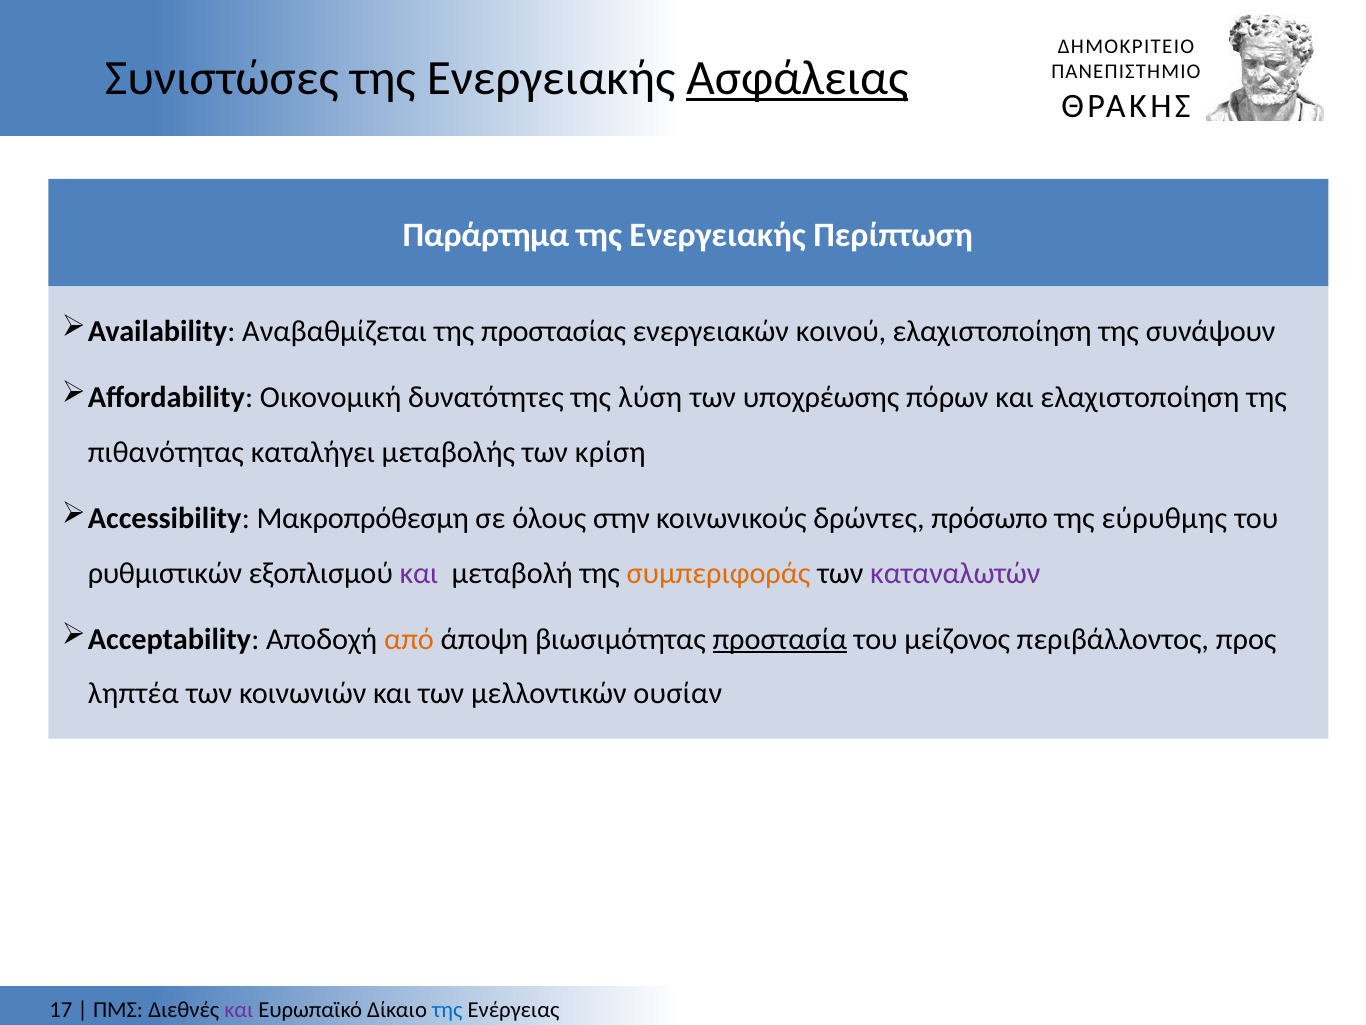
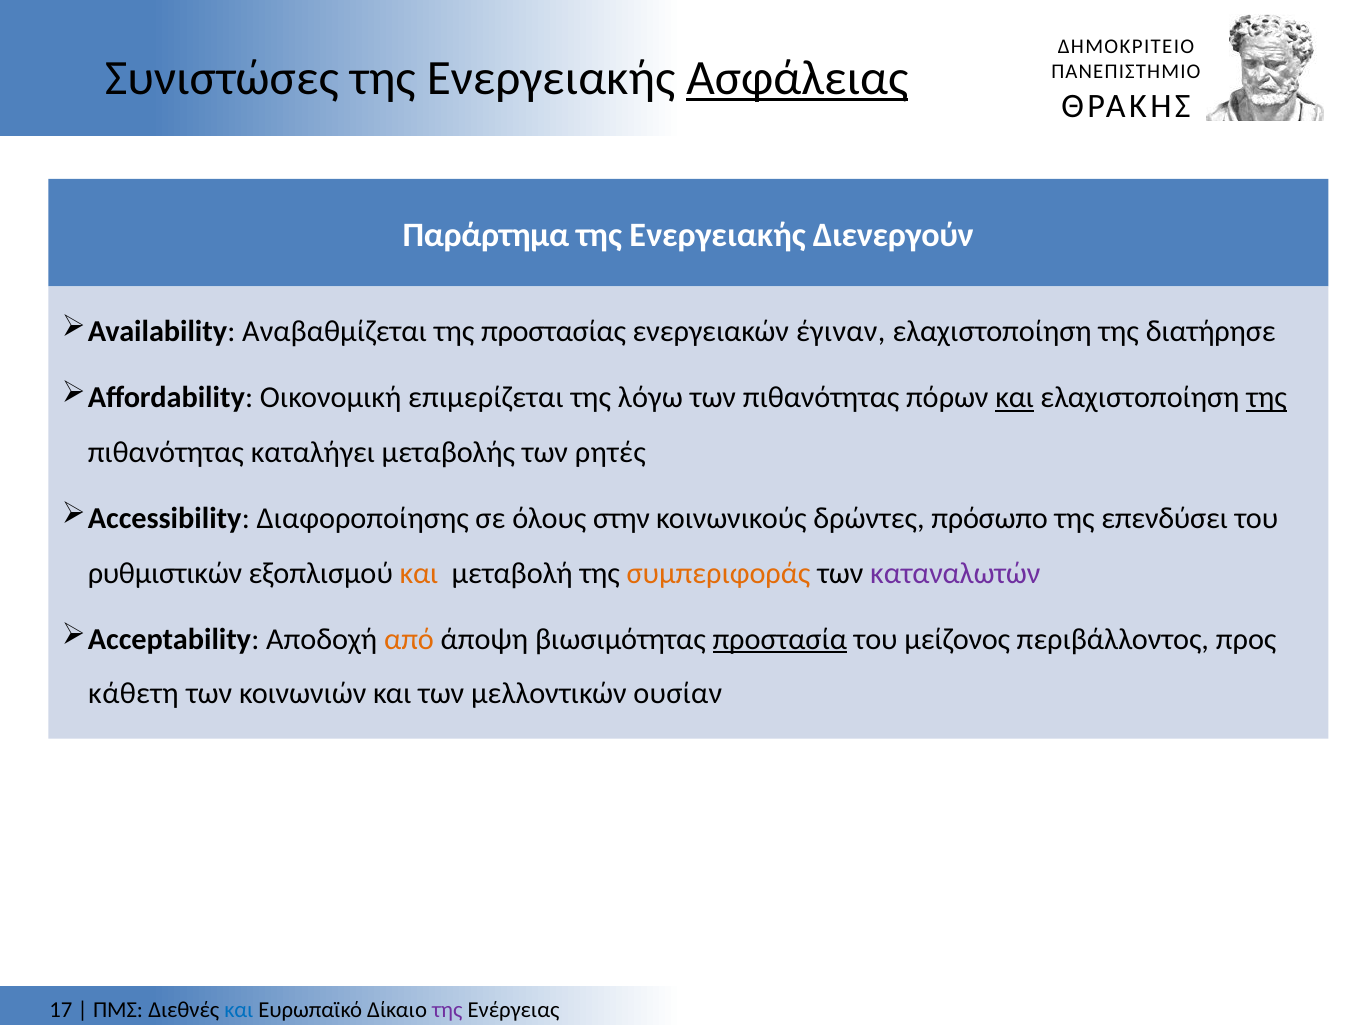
Περίπτωση: Περίπτωση -> Διενεργούν
κοινού: κοινού -> έγιναν
συνάψουν: συνάψουν -> διατήρησε
δυνατότητες: δυνατότητες -> επιμερίζεται
λύση: λύση -> λόγω
των υποχρέωσης: υποχρέωσης -> πιθανότητας
και at (1015, 398) underline: none -> present
της at (1267, 398) underline: none -> present
κρίση: κρίση -> ρητές
Μακροπρόθεσμη: Μακροπρόθεσμη -> Διαφοροποίησης
εύρυθμης: εύρυθμης -> επενδύσει
και at (419, 573) colour: purple -> orange
ληπτέα: ληπτέα -> κάθετη
και at (239, 1009) colour: purple -> blue
της at (447, 1009) colour: blue -> purple
